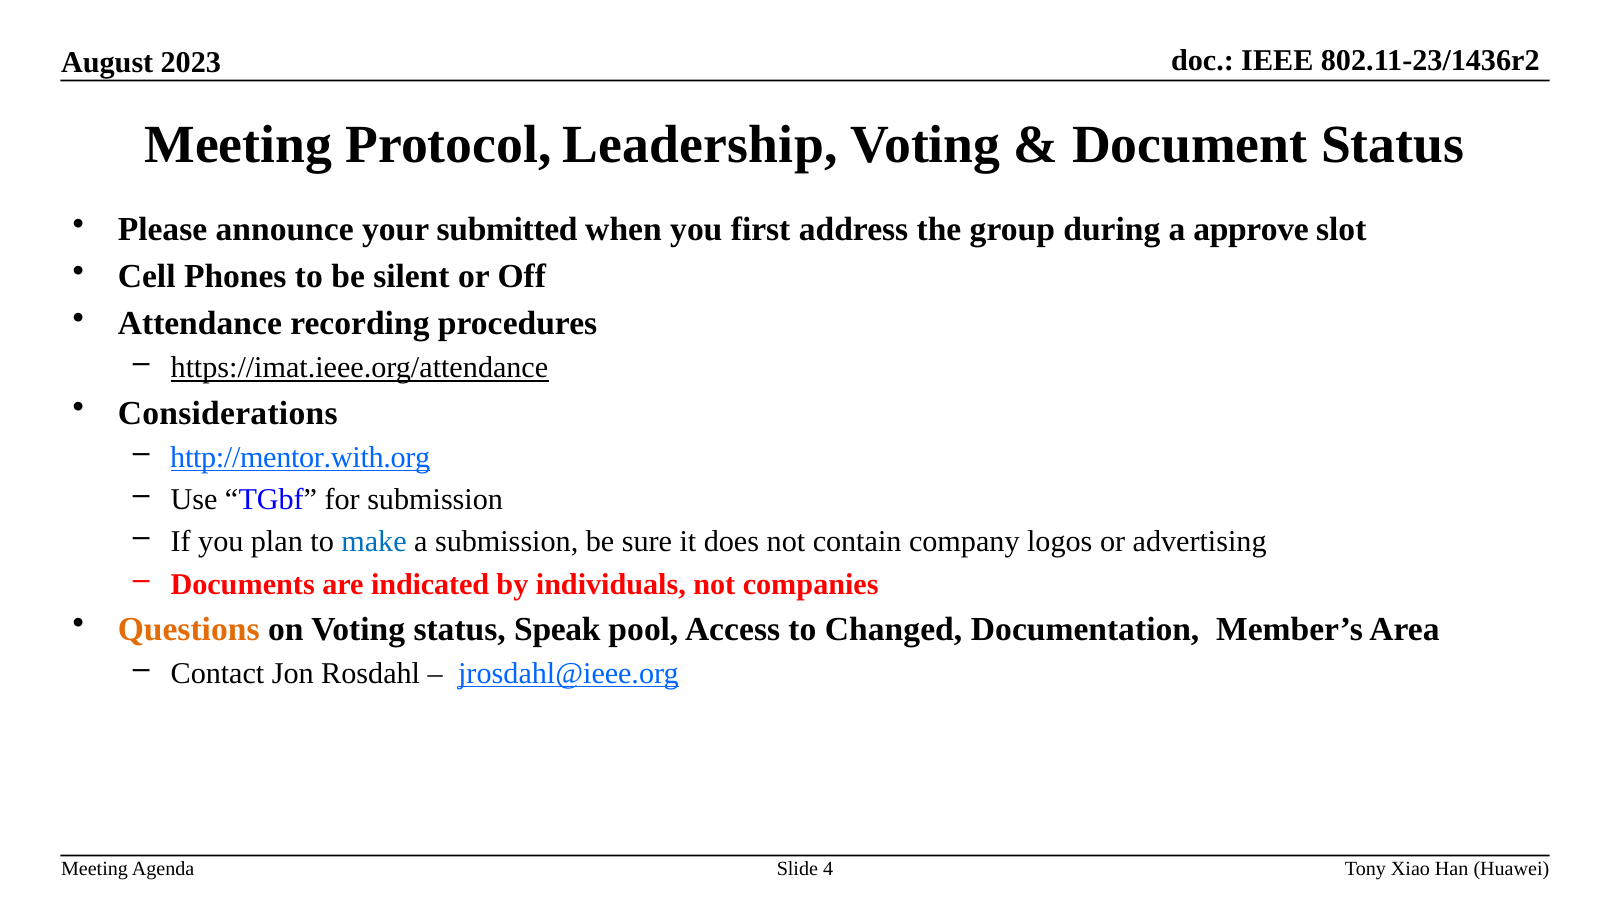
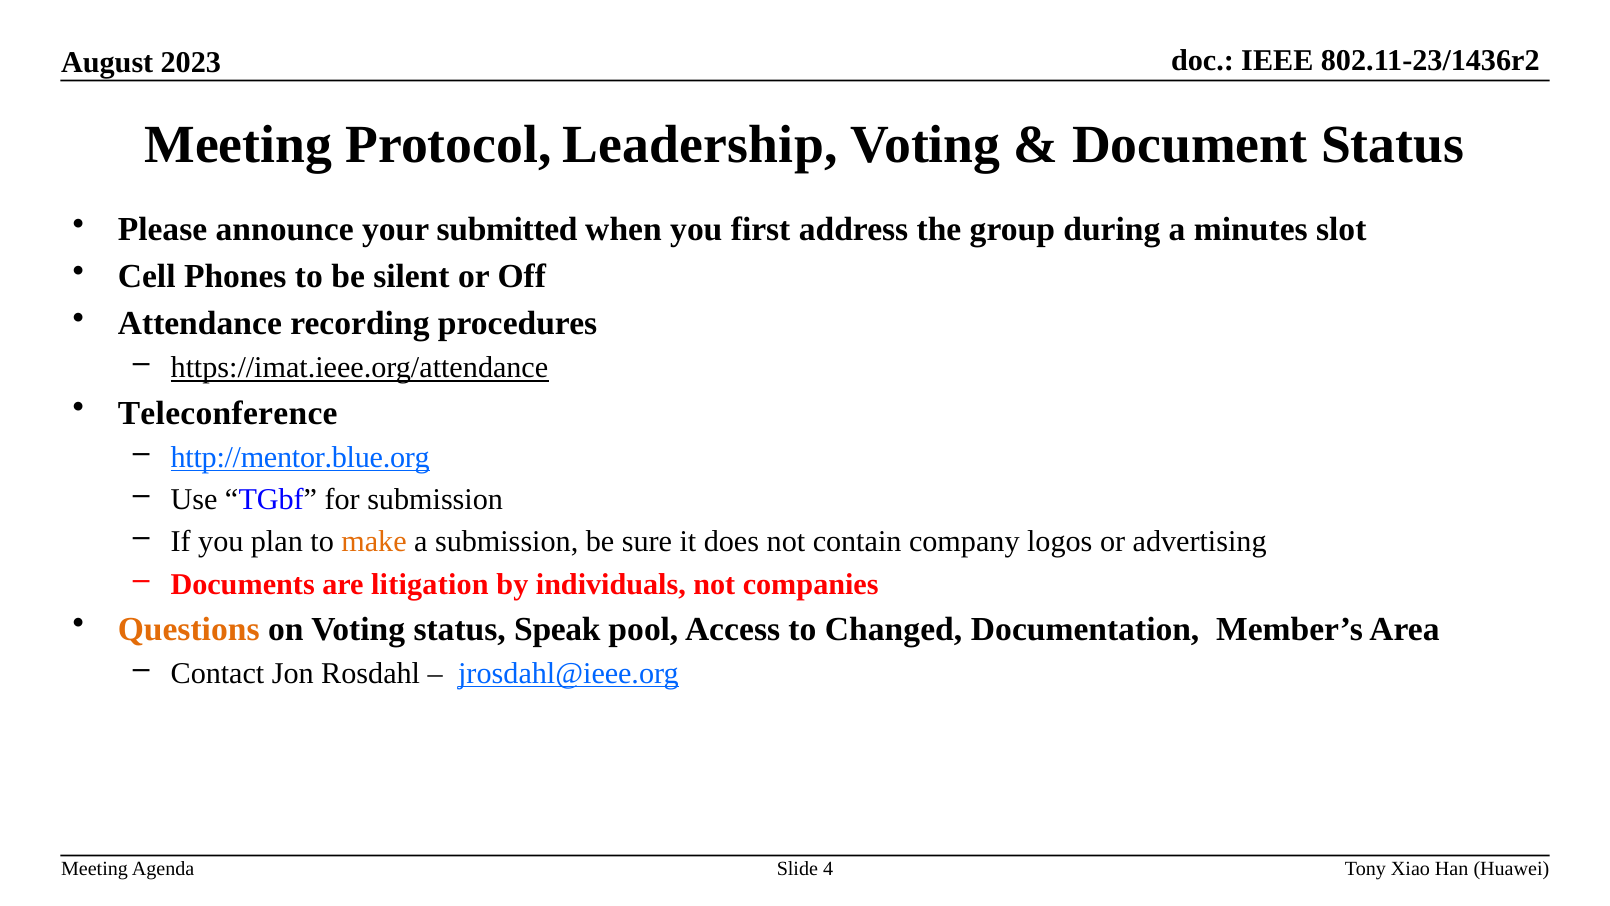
approve: approve -> minutes
Considerations: Considerations -> Teleconference
http://mentor.with.org: http://mentor.with.org -> http://mentor.blue.org
make colour: blue -> orange
indicated: indicated -> litigation
